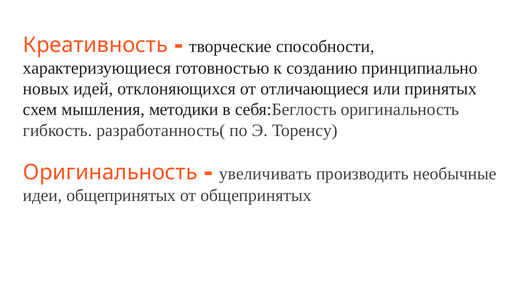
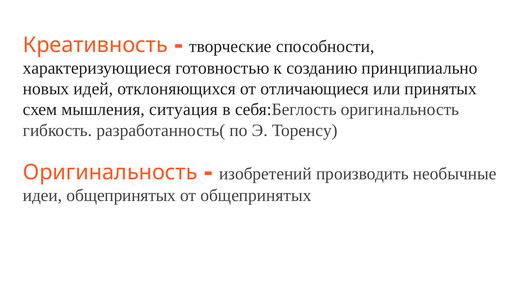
методики: методики -> ситуация
увеличивать: увеличивать -> изобретений
